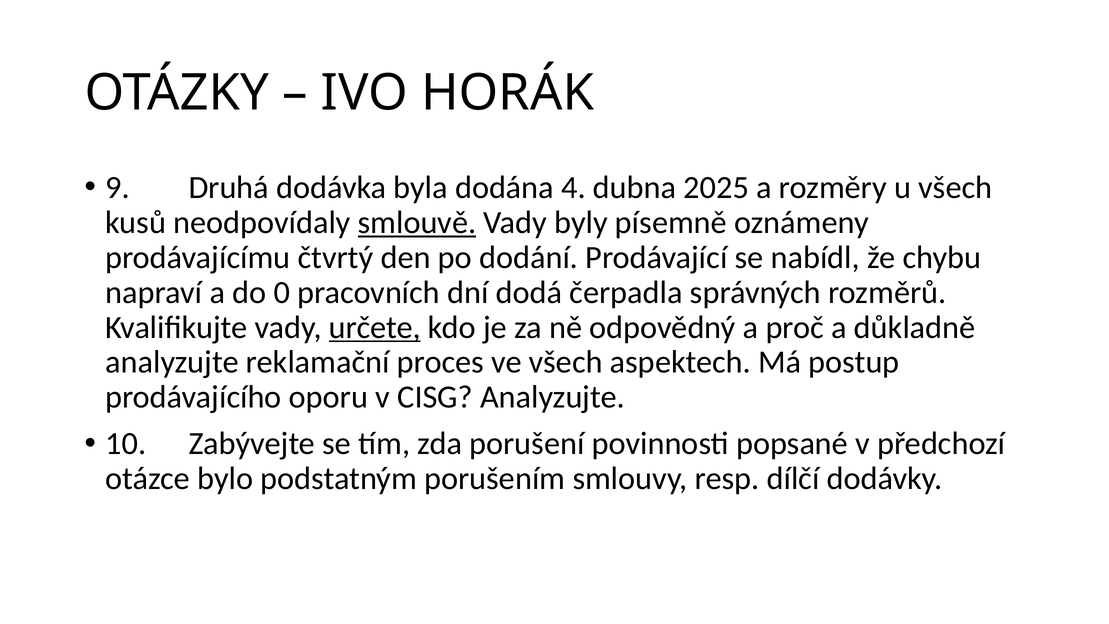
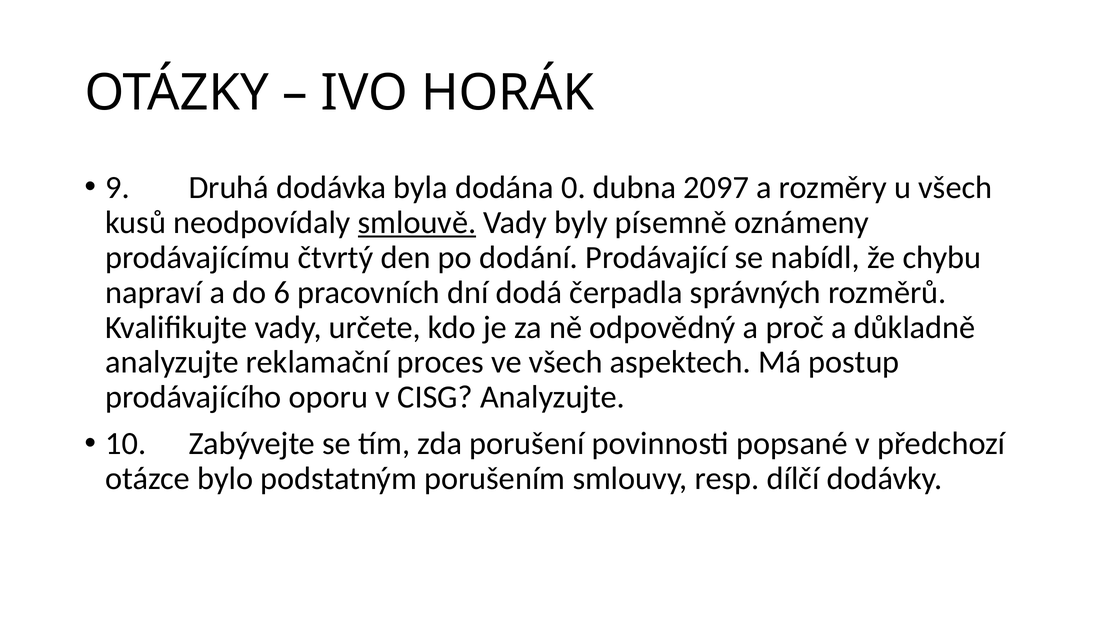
4: 4 -> 0
2025: 2025 -> 2097
0: 0 -> 6
určete underline: present -> none
